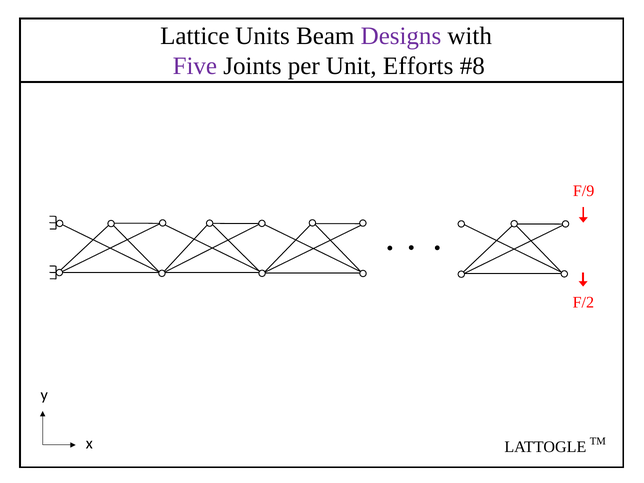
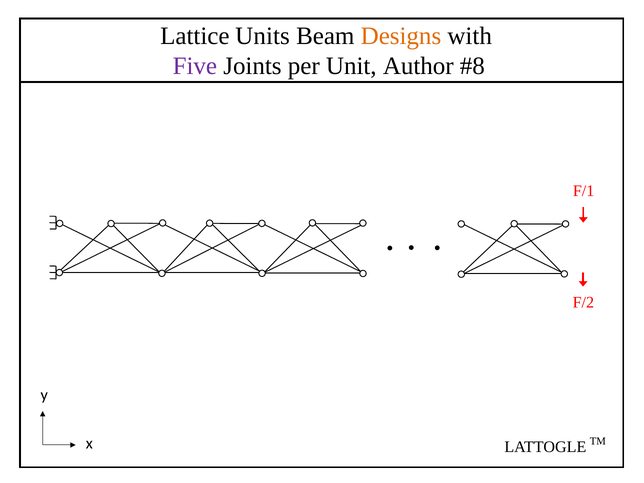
Designs colour: purple -> orange
Efforts: Efforts -> Author
F/9: F/9 -> F/1
